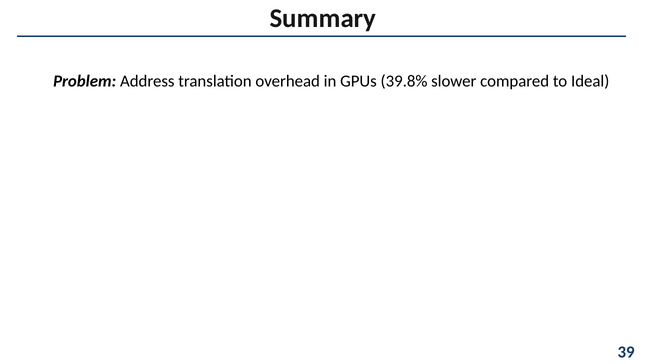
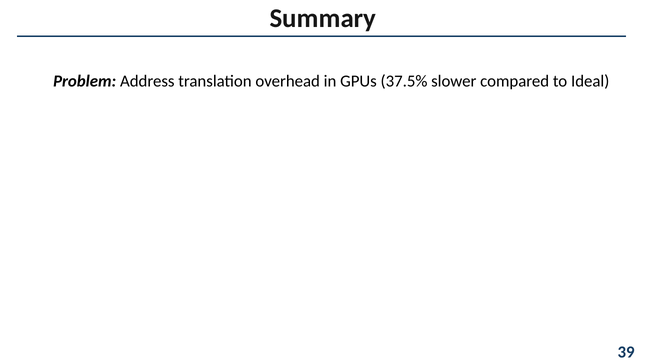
39.8%: 39.8% -> 37.5%
